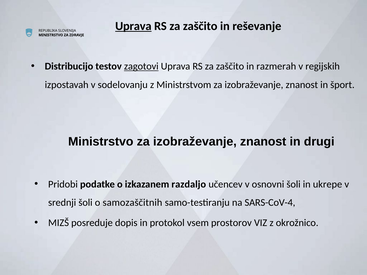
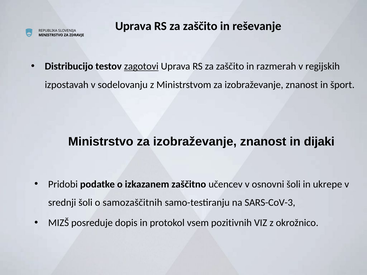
Uprava at (133, 26) underline: present -> none
drugi: drugi -> dijaki
razdaljo: razdaljo -> zaščitno
SARS-CoV-4: SARS-CoV-4 -> SARS-CoV-3
prostorov: prostorov -> pozitivnih
